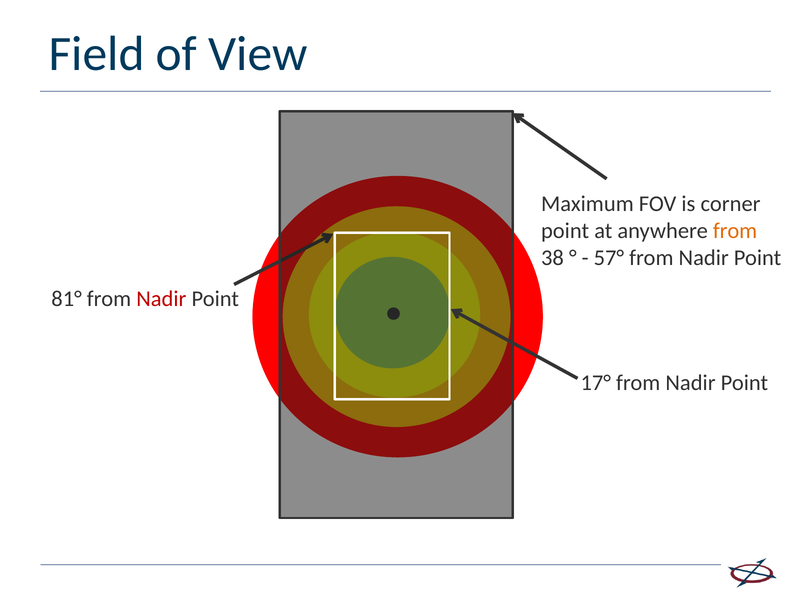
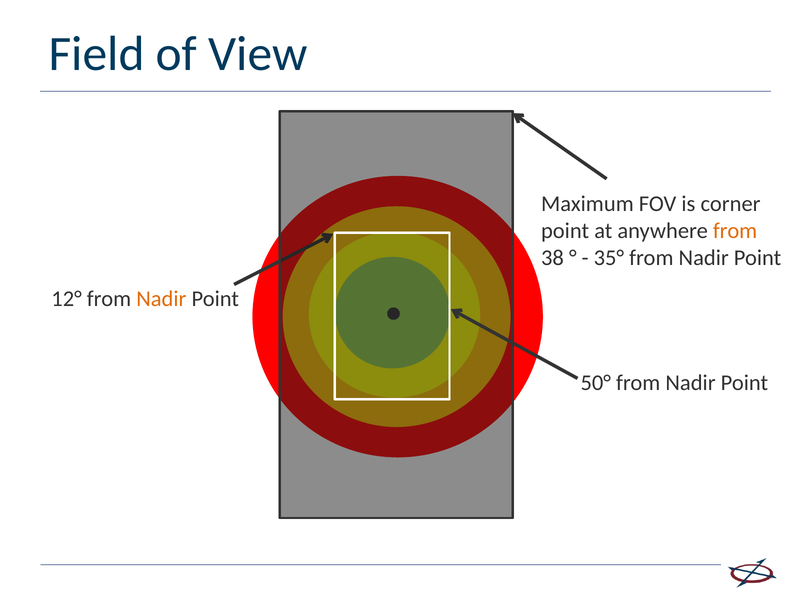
57°: 57° -> 35°
81°: 81° -> 12°
Nadir at (161, 299) colour: red -> orange
17°: 17° -> 50°
